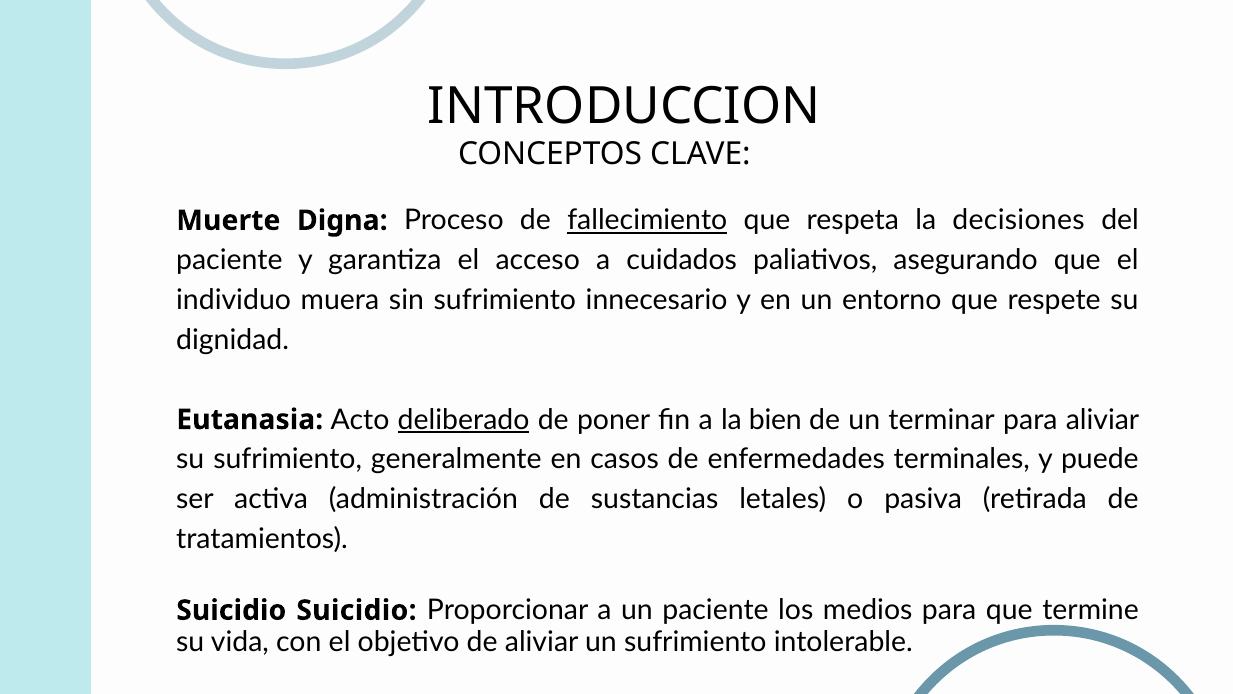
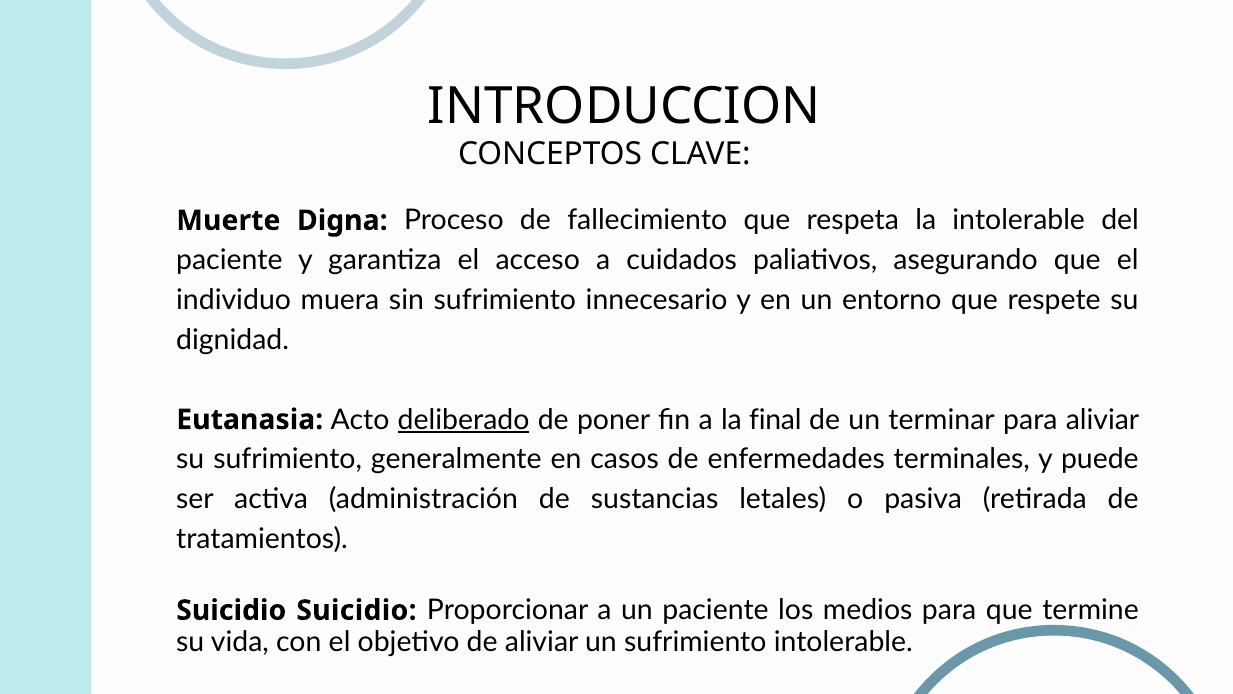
fallecimiento underline: present -> none
la decisiones: decisiones -> intolerable
bien: bien -> final
